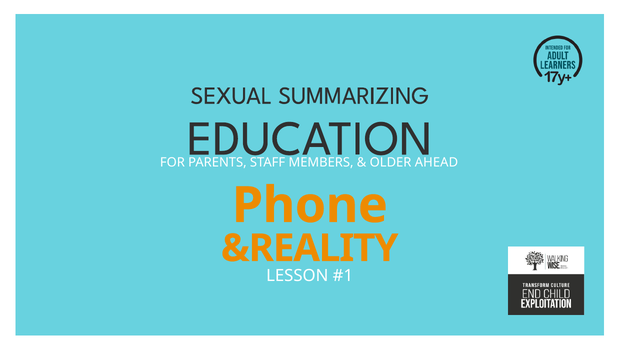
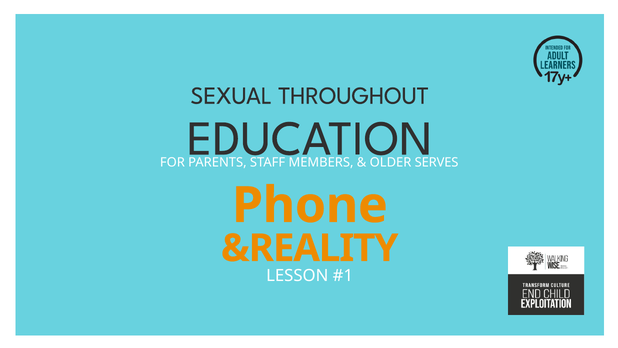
SUMMARIZING: SUMMARIZING -> THROUGHOUT
AHEAD: AHEAD -> SERVES
